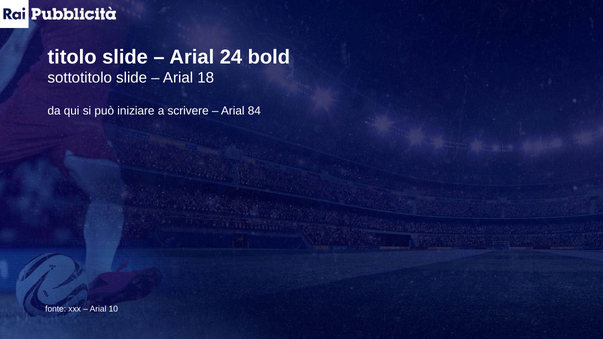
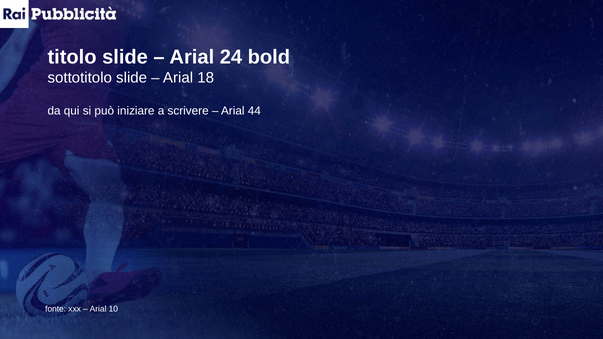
84: 84 -> 44
